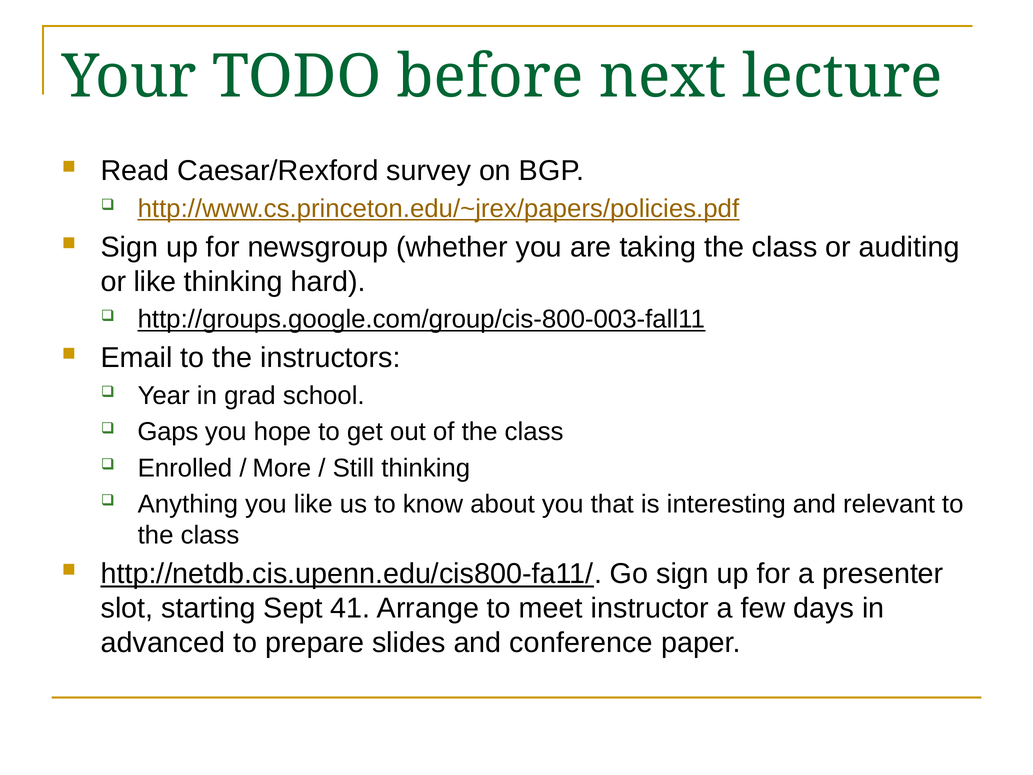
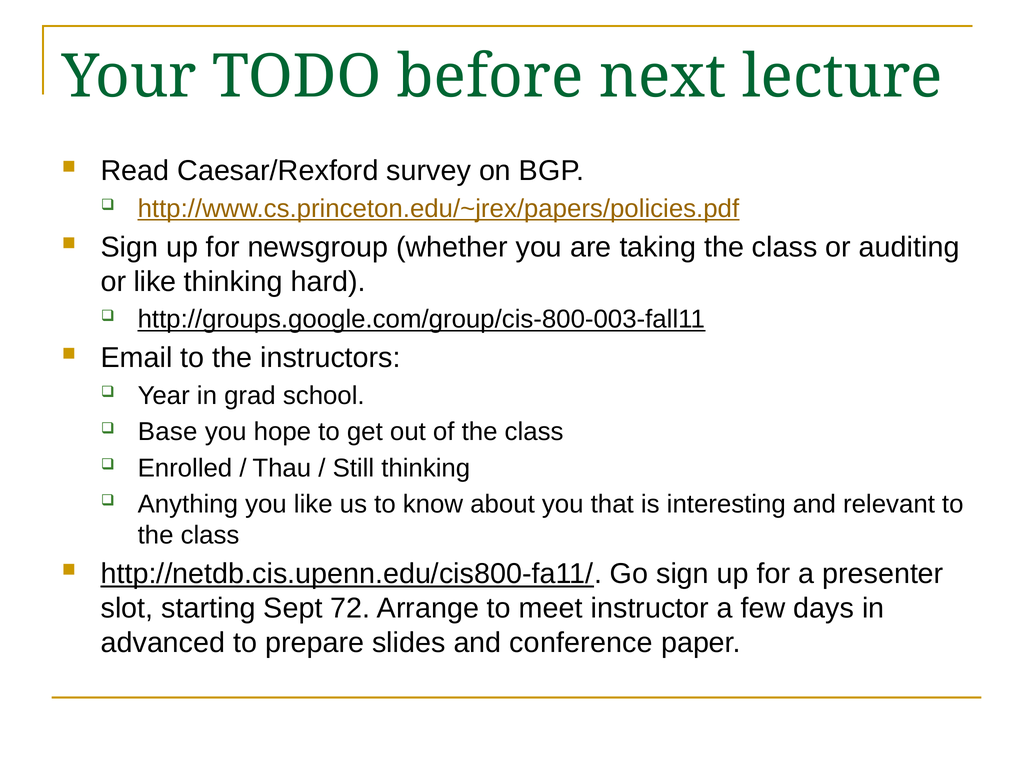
Gaps: Gaps -> Base
More: More -> Thau
41: 41 -> 72
